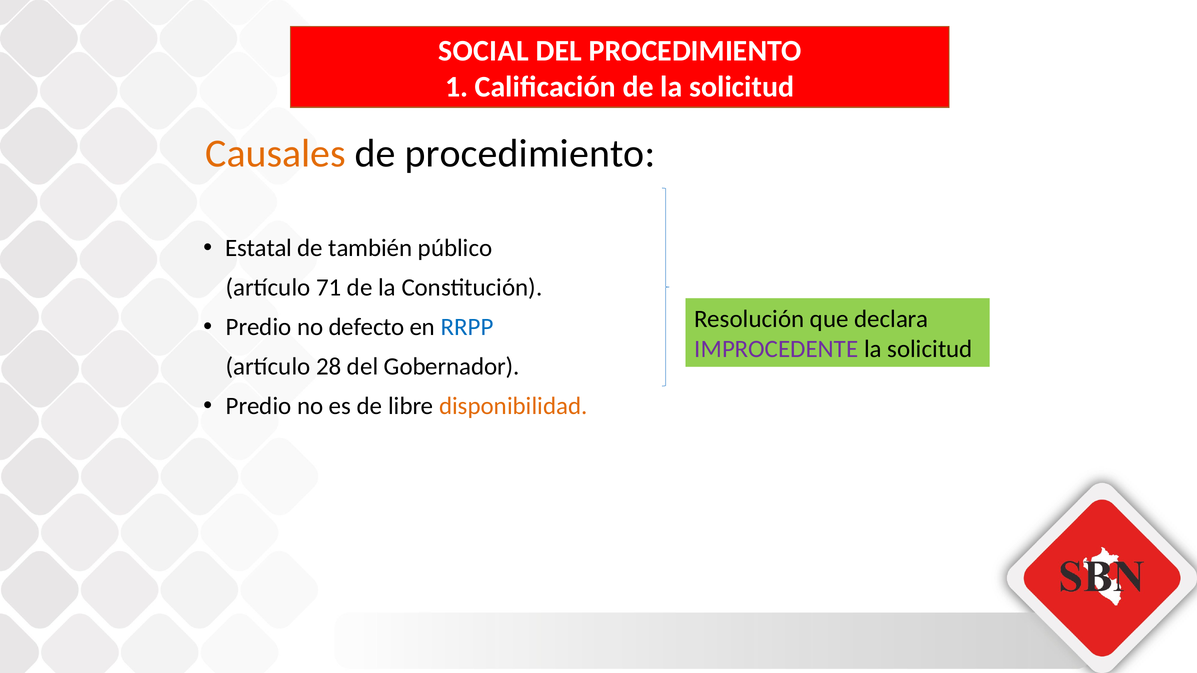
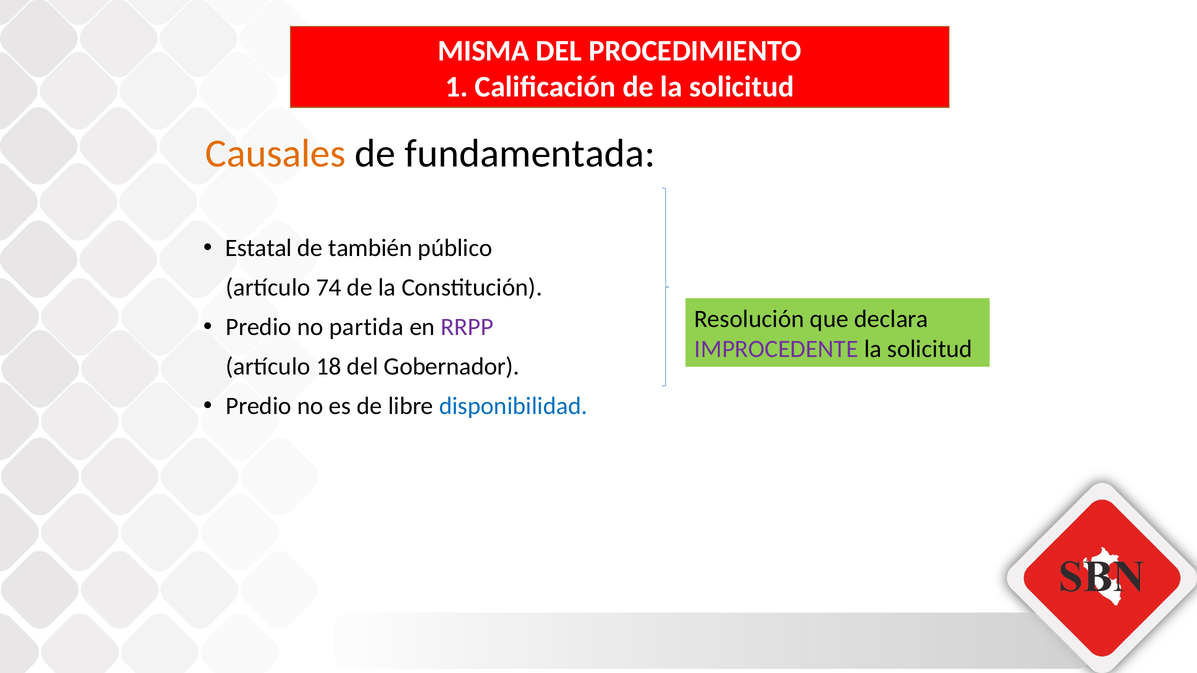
SOCIAL: SOCIAL -> MISMA
de procedimiento: procedimiento -> fundamentada
71: 71 -> 74
defecto: defecto -> partida
RRPP colour: blue -> purple
28: 28 -> 18
disponibilidad colour: orange -> blue
